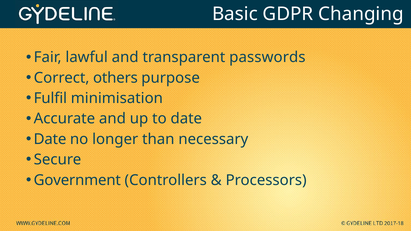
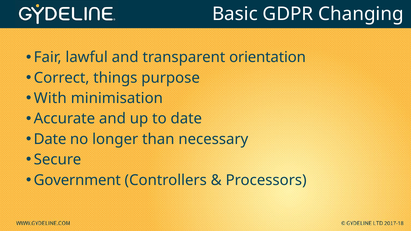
passwords: passwords -> orientation
others: others -> things
Fulfil: Fulfil -> With
